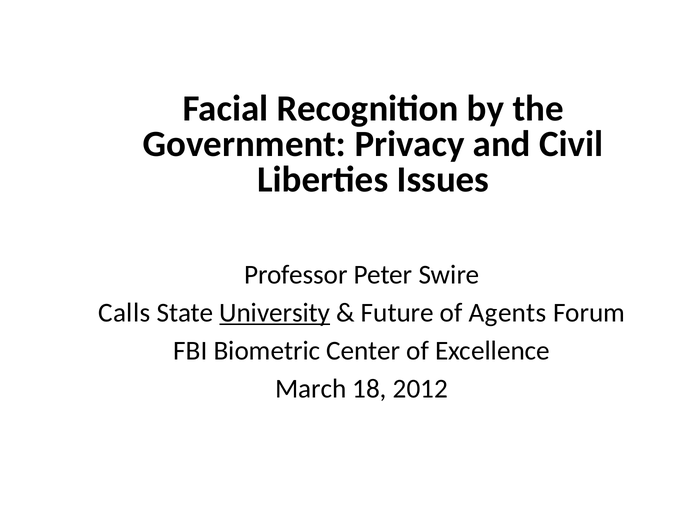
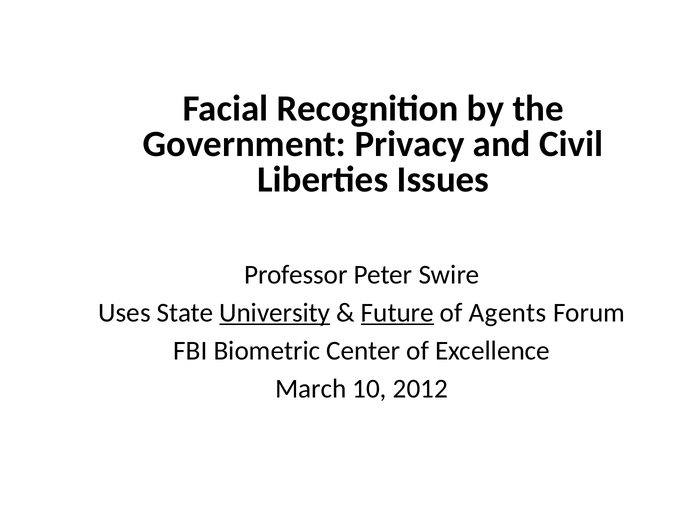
Calls: Calls -> Uses
Future underline: none -> present
18: 18 -> 10
